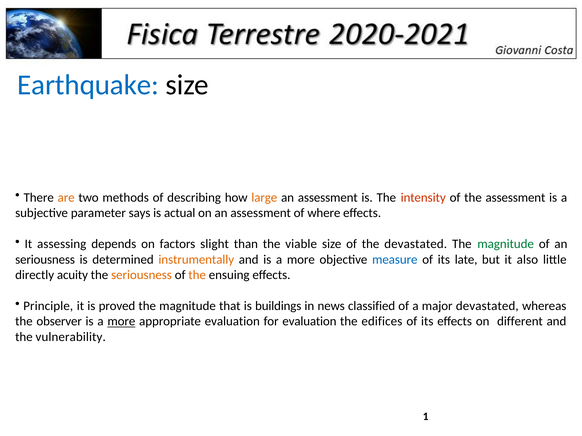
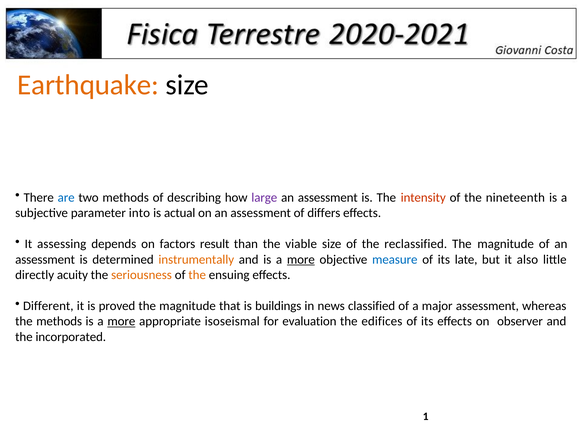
Earthquake colour: blue -> orange
are colour: orange -> blue
large colour: orange -> purple
the assessment: assessment -> nineteenth
says: says -> into
where: where -> differs
slight: slight -> result
the devastated: devastated -> reclassified
magnitude at (506, 244) colour: green -> black
seriousness at (45, 260): seriousness -> assessment
more at (301, 260) underline: none -> present
Principle: Principle -> Different
major devastated: devastated -> assessment
the observer: observer -> methods
appropriate evaluation: evaluation -> isoseismal
different: different -> observer
vulnerability: vulnerability -> incorporated
